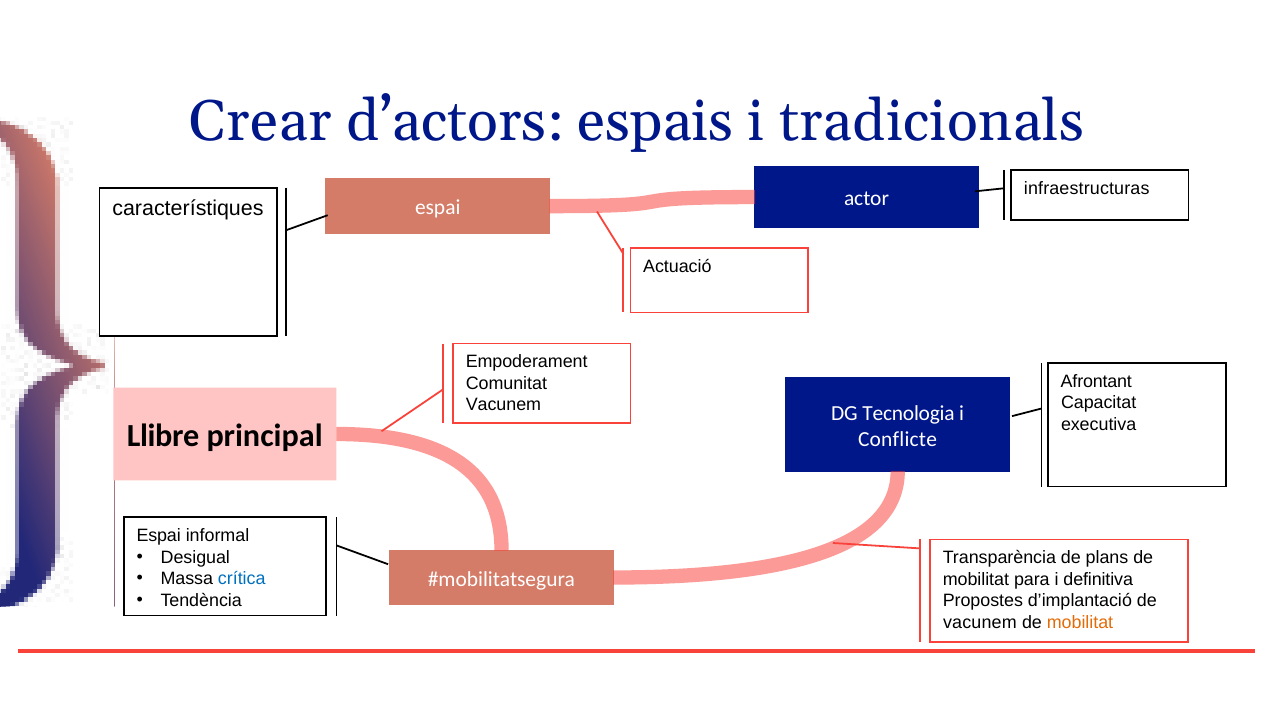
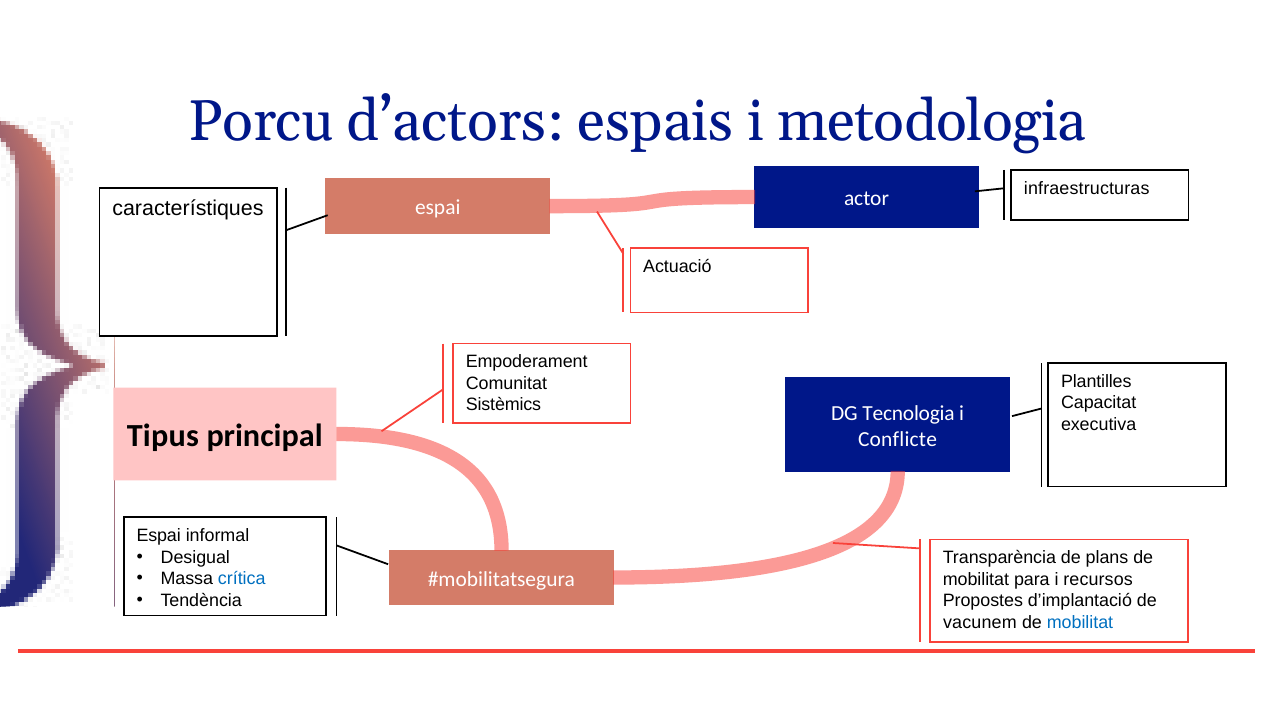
Crear: Crear -> Porcu
tradicionals: tradicionals -> metodologia
Afrontant: Afrontant -> Plantilles
Vacunem at (503, 405): Vacunem -> Sistèmics
Llibre: Llibre -> Tipus
definitiva: definitiva -> recursos
mobilitat at (1080, 623) colour: orange -> blue
